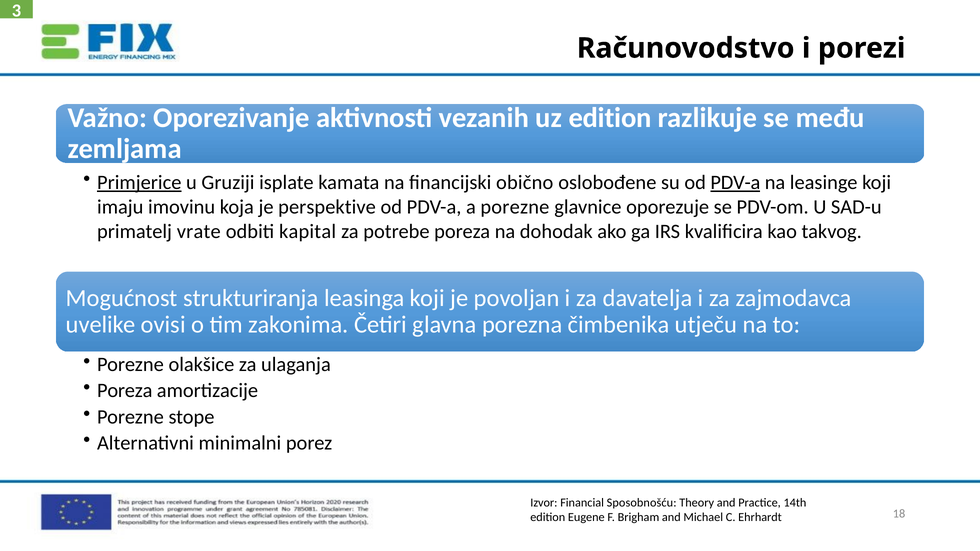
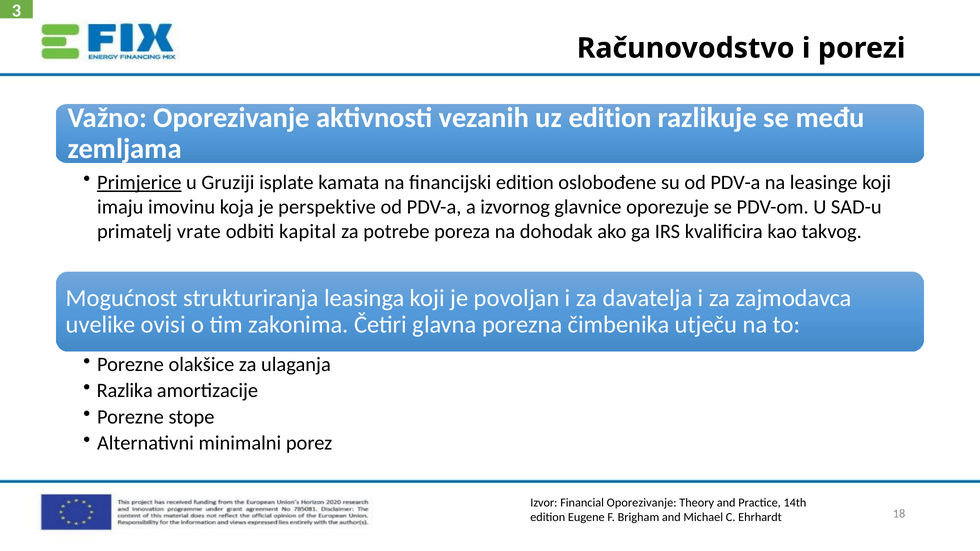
financijski obično: obično -> edition
PDV-a at (735, 182) underline: present -> none
a porezne: porezne -> izvornog
Poreza at (125, 391): Poreza -> Razlika
Financial Sposobnošću: Sposobnošću -> Oporezivanje
